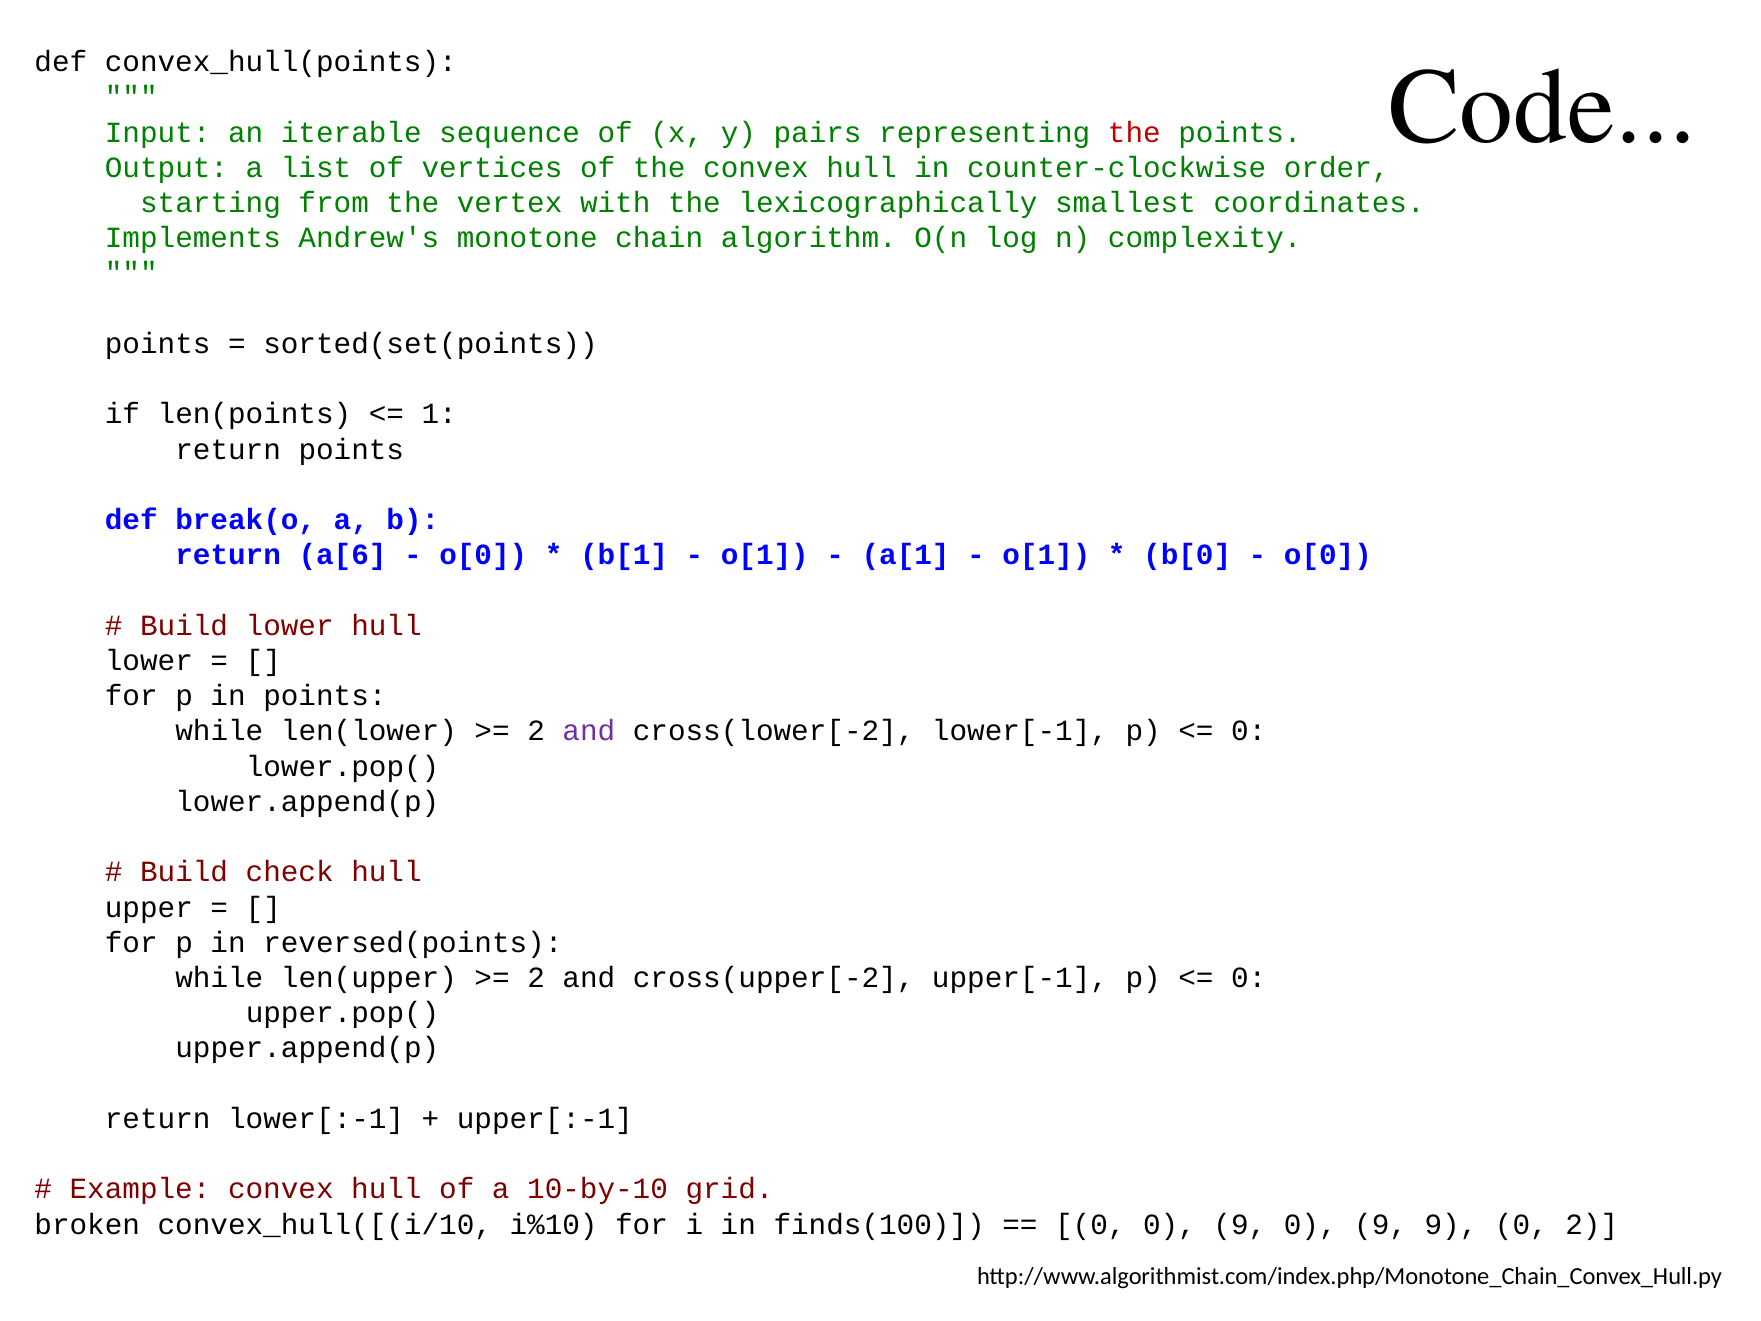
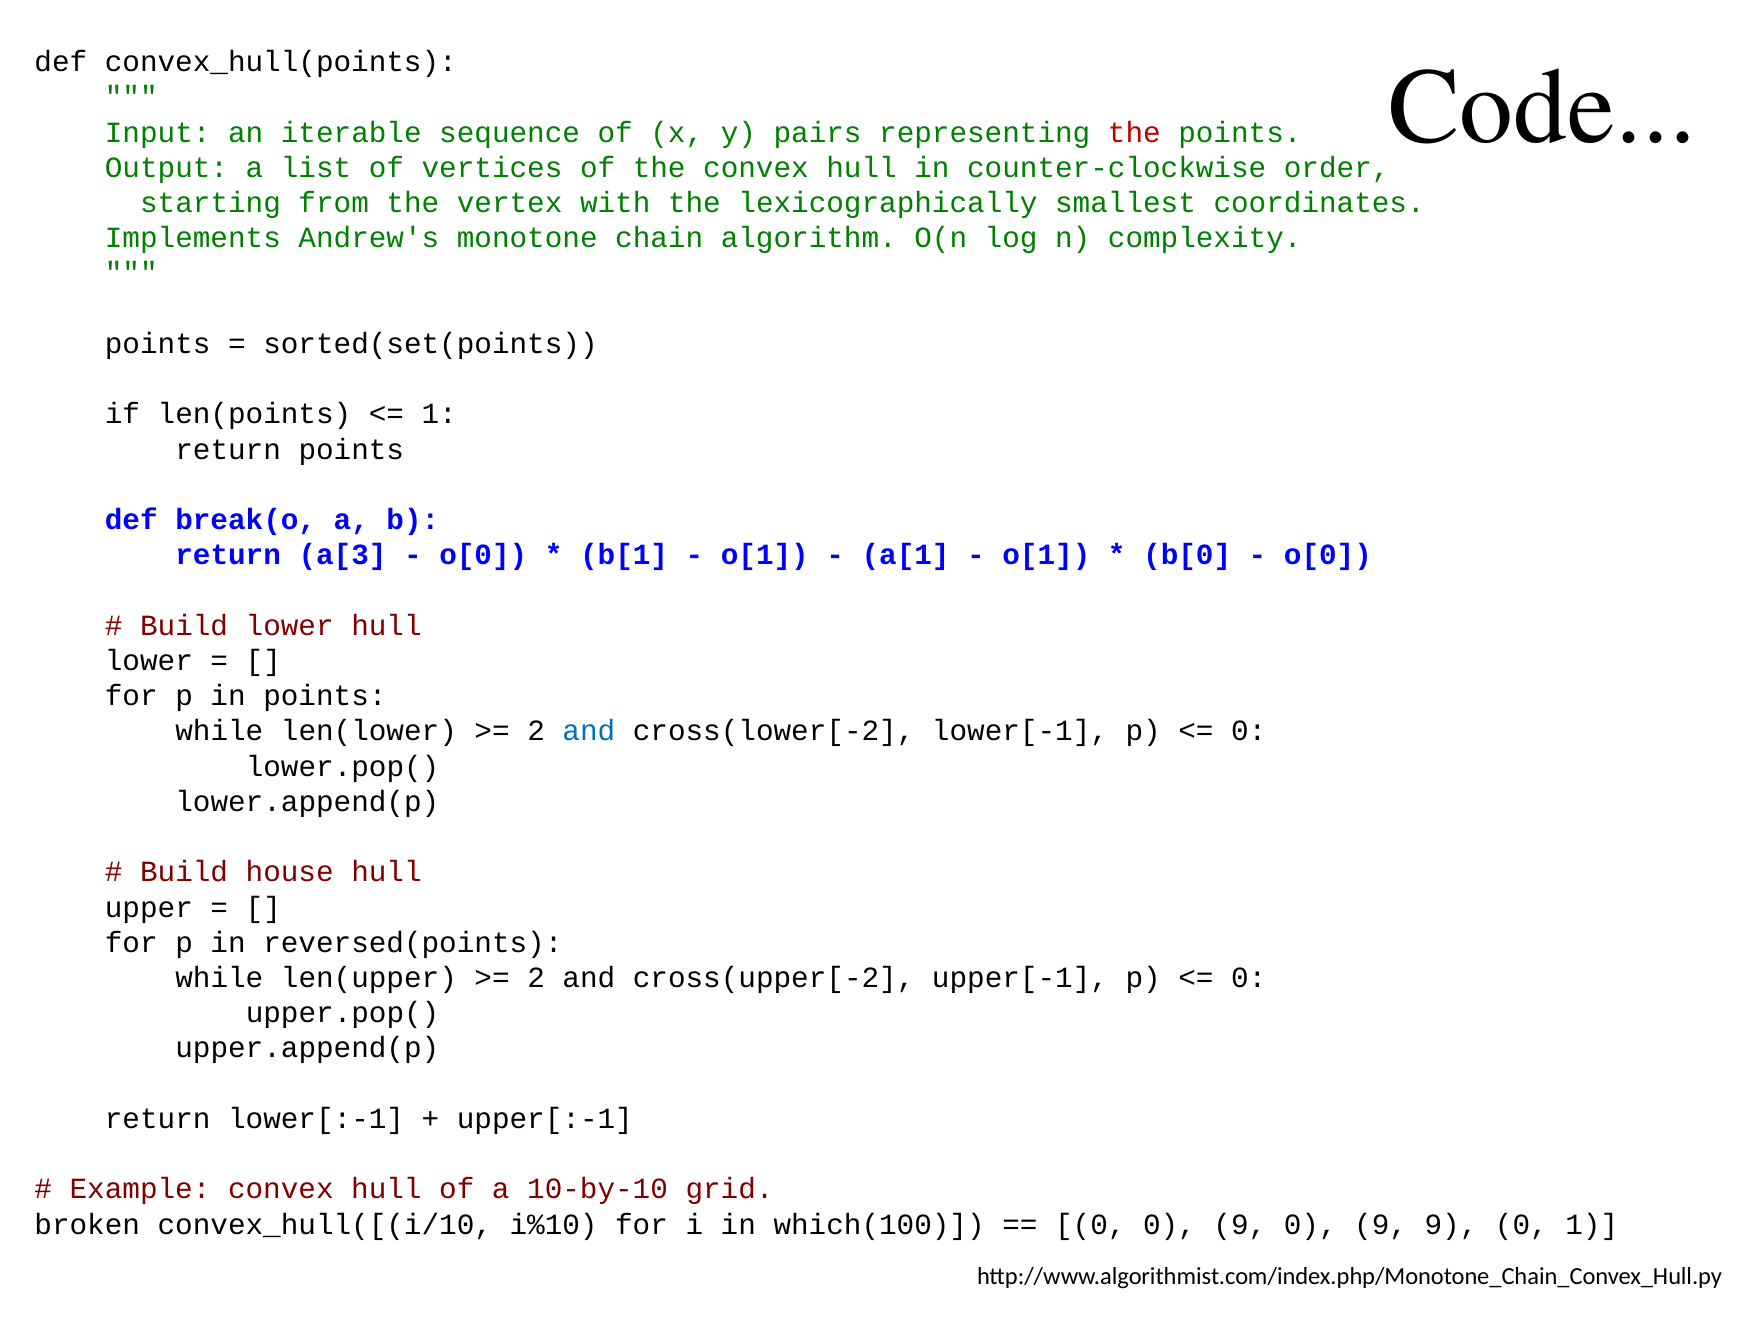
a[6: a[6 -> a[3
and at (589, 731) colour: purple -> blue
check: check -> house
finds(100: finds(100 -> which(100
0 2: 2 -> 1
